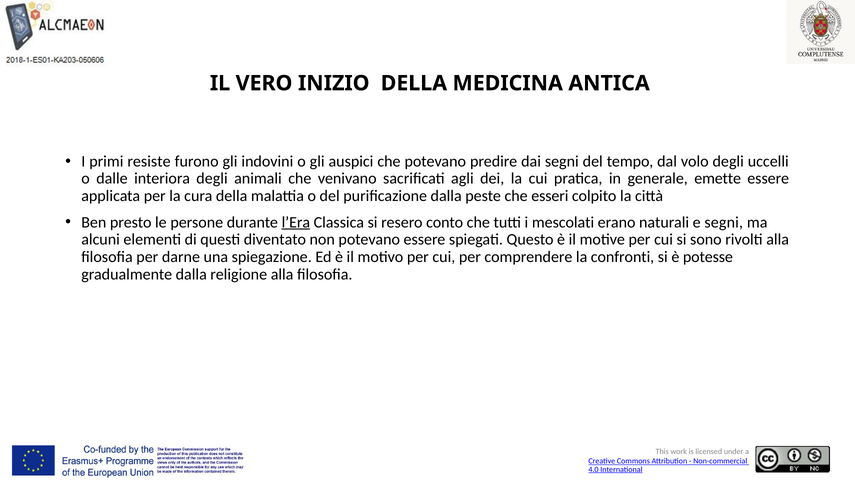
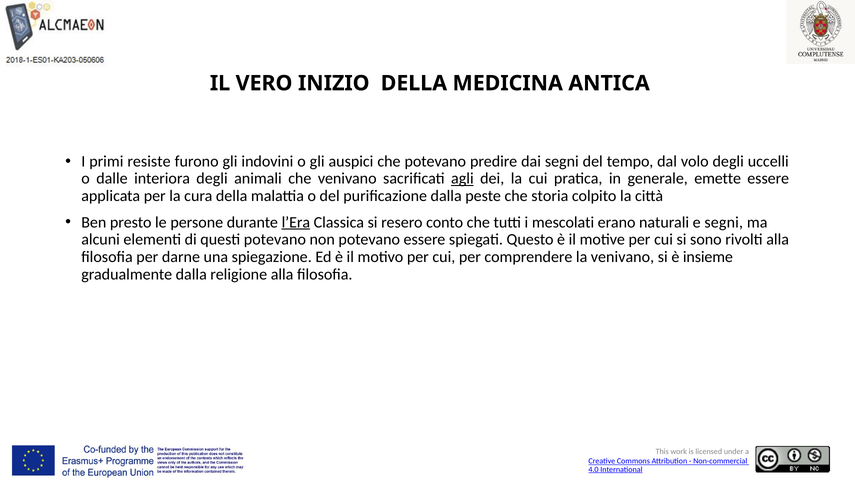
agli underline: none -> present
esseri: esseri -> storia
questi diventato: diventato -> potevano
la confronti: confronti -> venivano
potesse: potesse -> insieme
